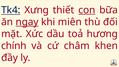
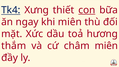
ngay underline: present -> none
chính: chính -> thắm
châm khen: khen -> miên
